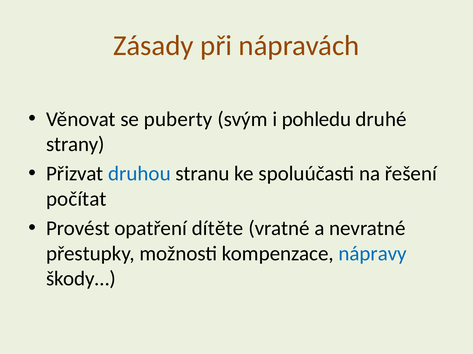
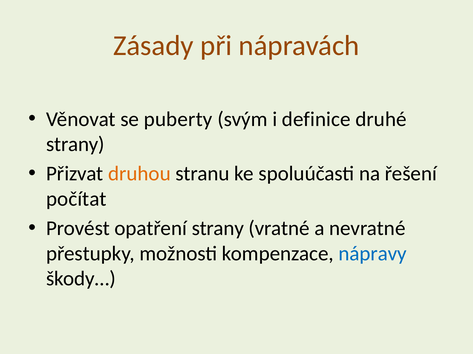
pohledu: pohledu -> definice
druhou colour: blue -> orange
opatření dítěte: dítěte -> strany
